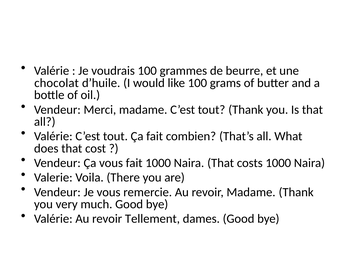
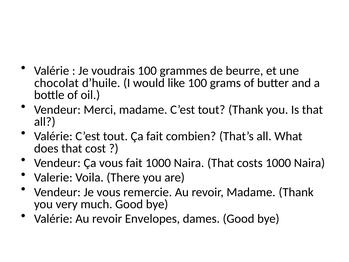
Tellement: Tellement -> Envelopes
